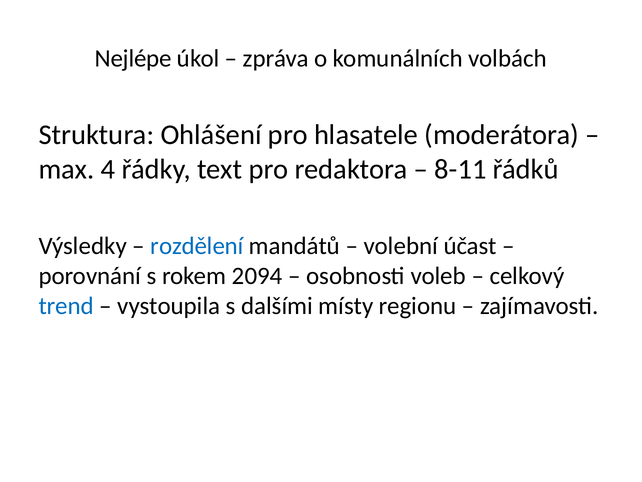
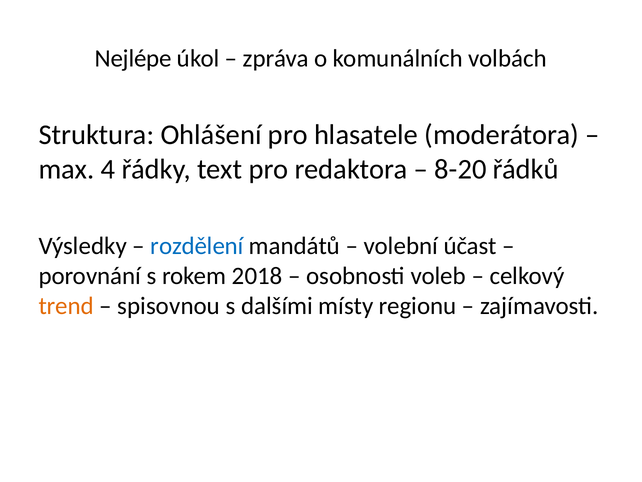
8-11: 8-11 -> 8-20
2094: 2094 -> 2018
trend colour: blue -> orange
vystoupila: vystoupila -> spisovnou
